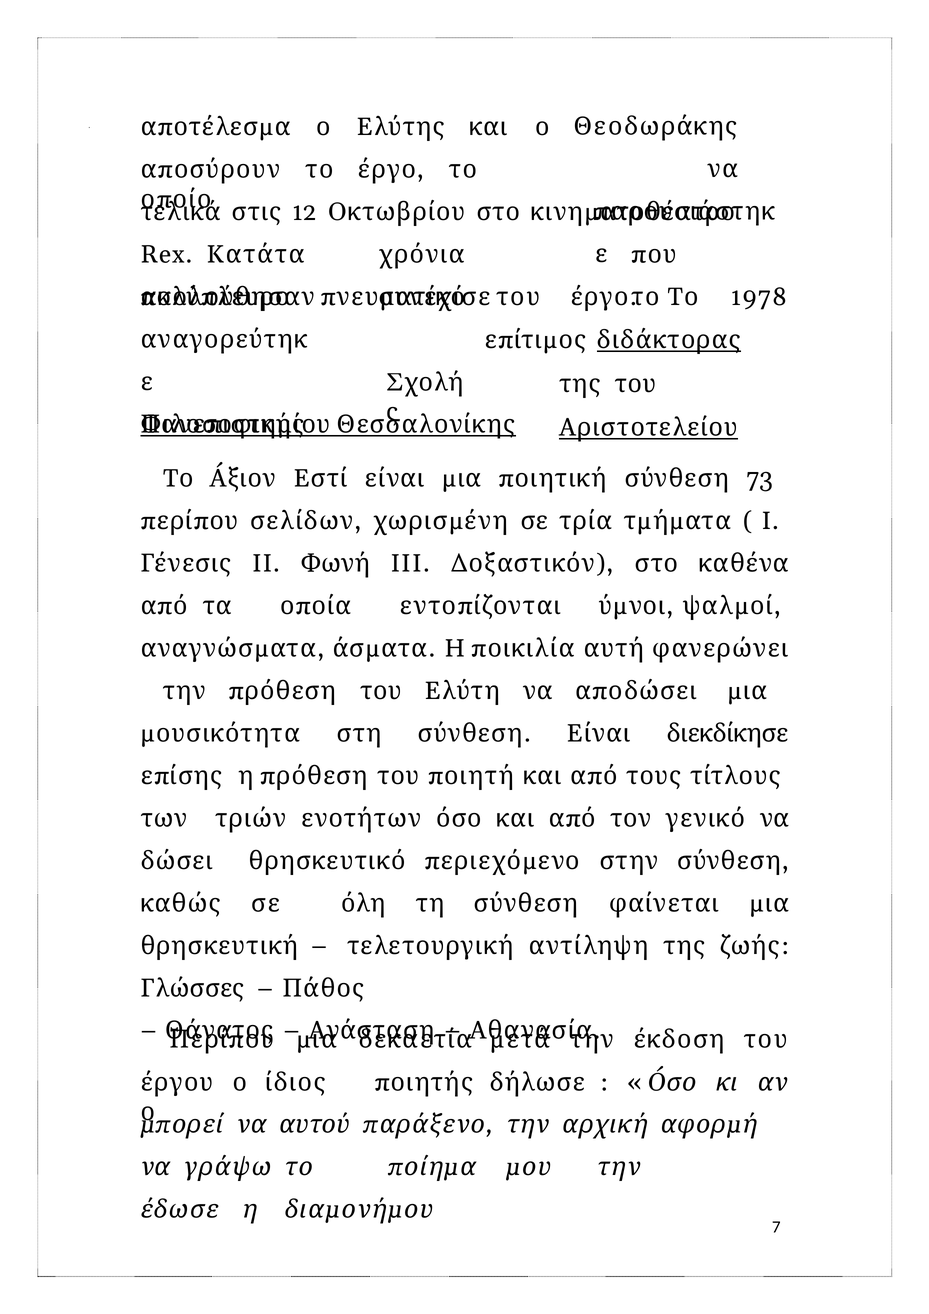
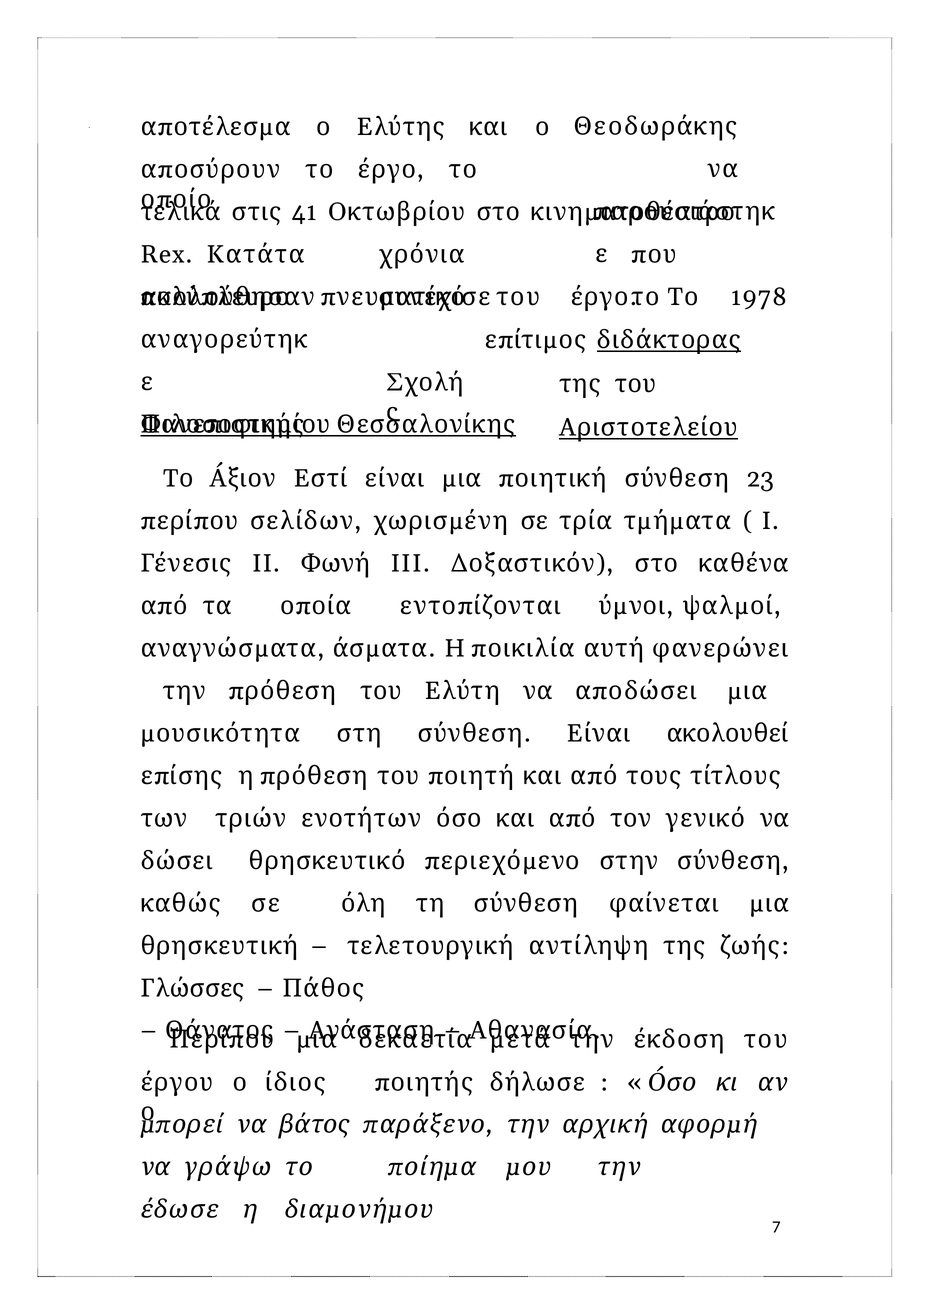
12: 12 -> 41
73: 73 -> 23
διεκδίκησε: διεκδίκησε -> ακολουθεί
αυτού: αυτού -> βάτος
